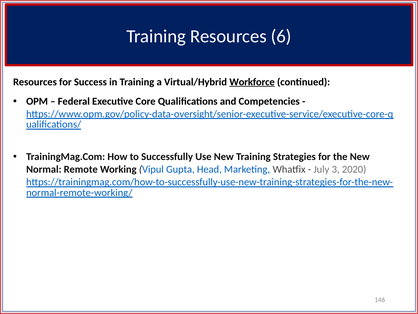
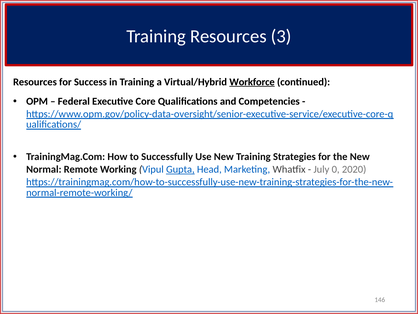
6: 6 -> 3
Gupta underline: none -> present
3: 3 -> 0
